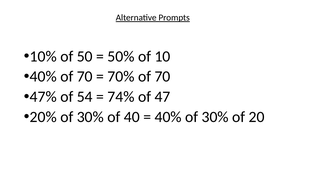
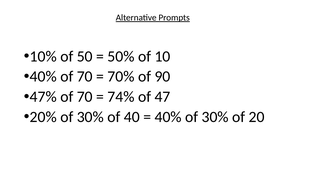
70% of 70: 70 -> 90
47% of 54: 54 -> 70
